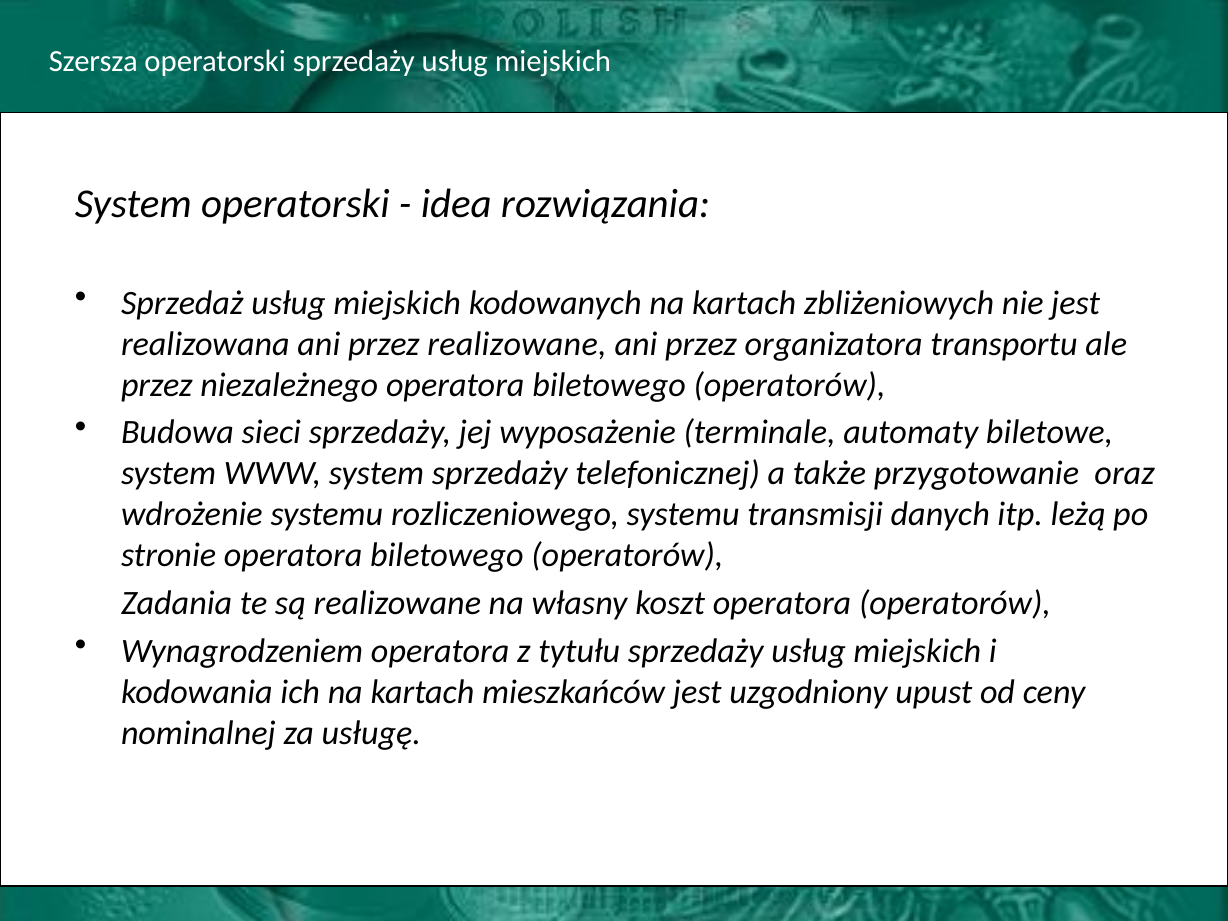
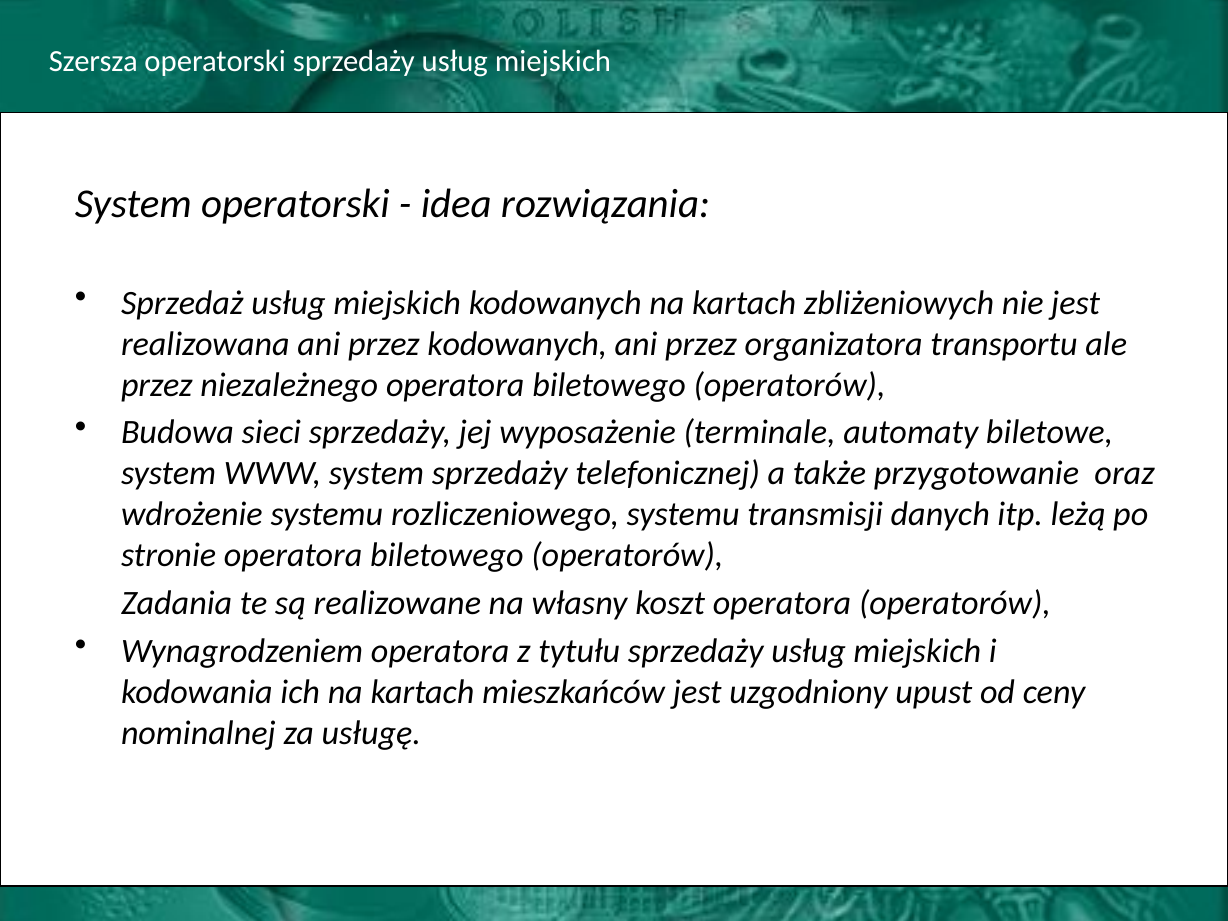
przez realizowane: realizowane -> kodowanych
